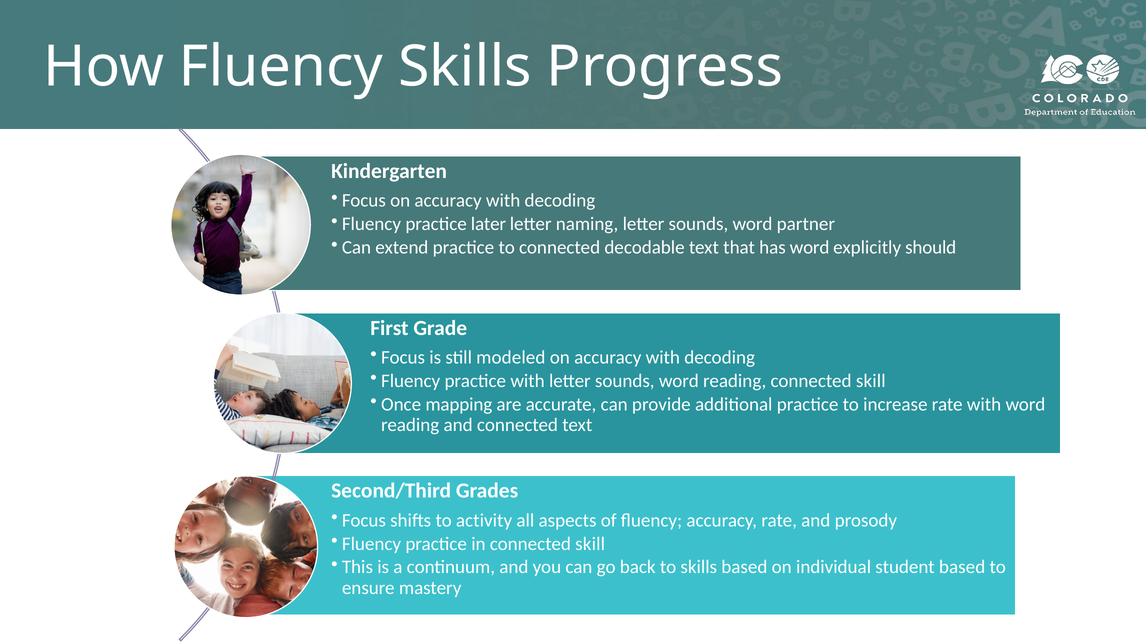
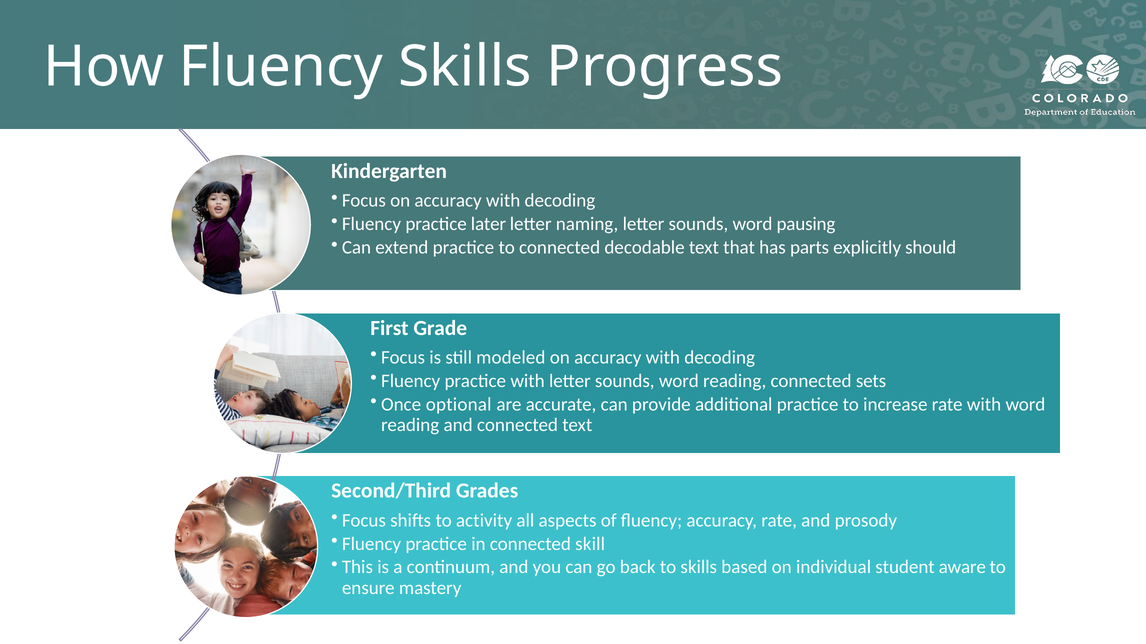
partner: partner -> pausing
has word: word -> parts
reading connected skill: skill -> sets
mapping: mapping -> optional
student based: based -> aware
